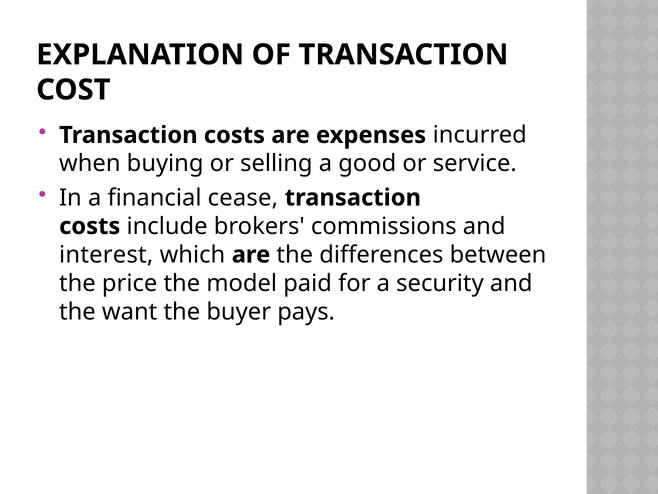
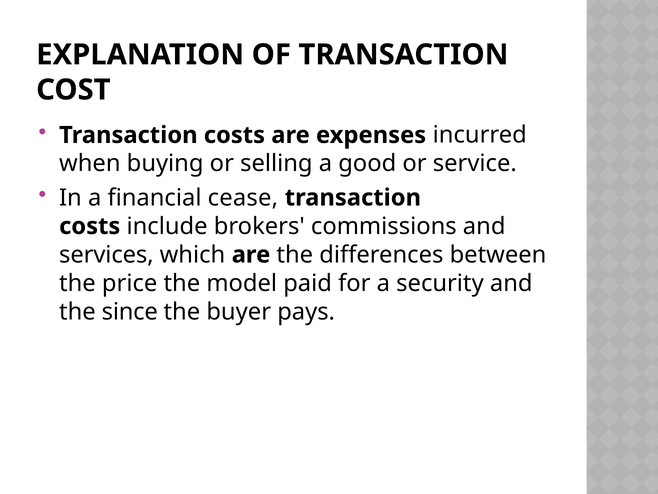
interest: interest -> services
want: want -> since
